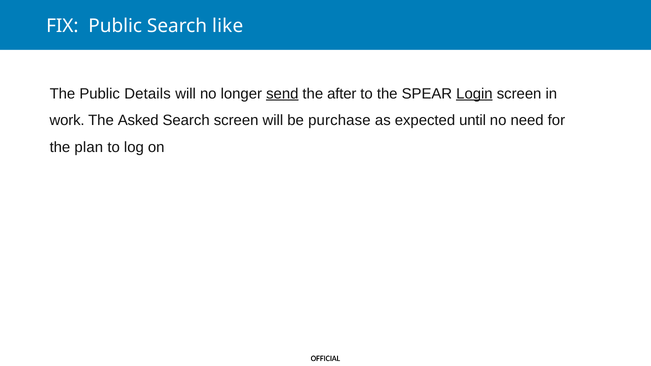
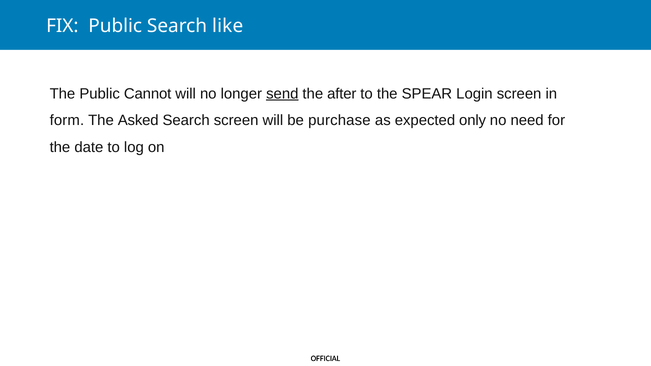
Details: Details -> Cannot
Login underline: present -> none
work: work -> form
until: until -> only
plan: plan -> date
